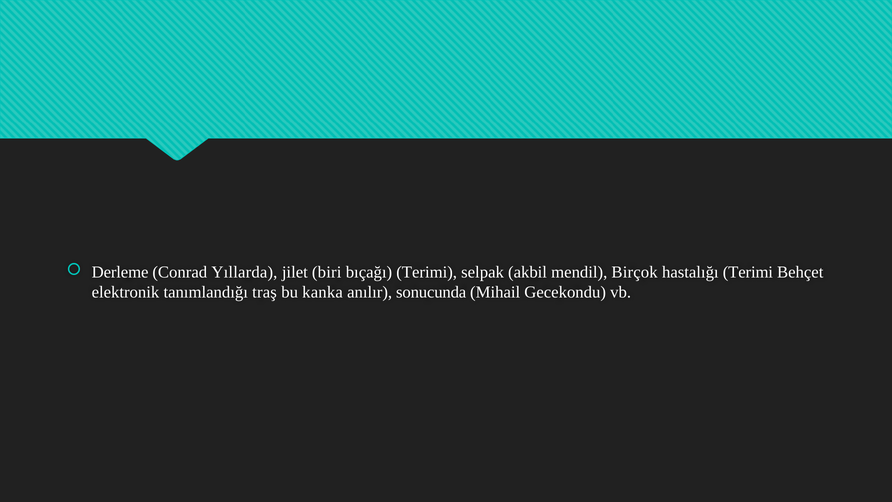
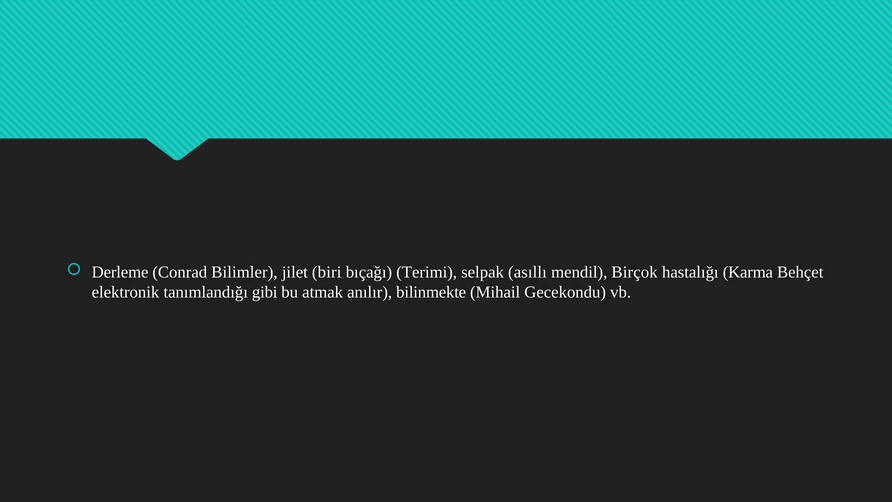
Yıllarda: Yıllarda -> Bilimler
akbil: akbil -> asıllı
hastalığı Terimi: Terimi -> Karma
traş: traş -> gibi
kanka: kanka -> atmak
sonucunda: sonucunda -> bilinmekte
